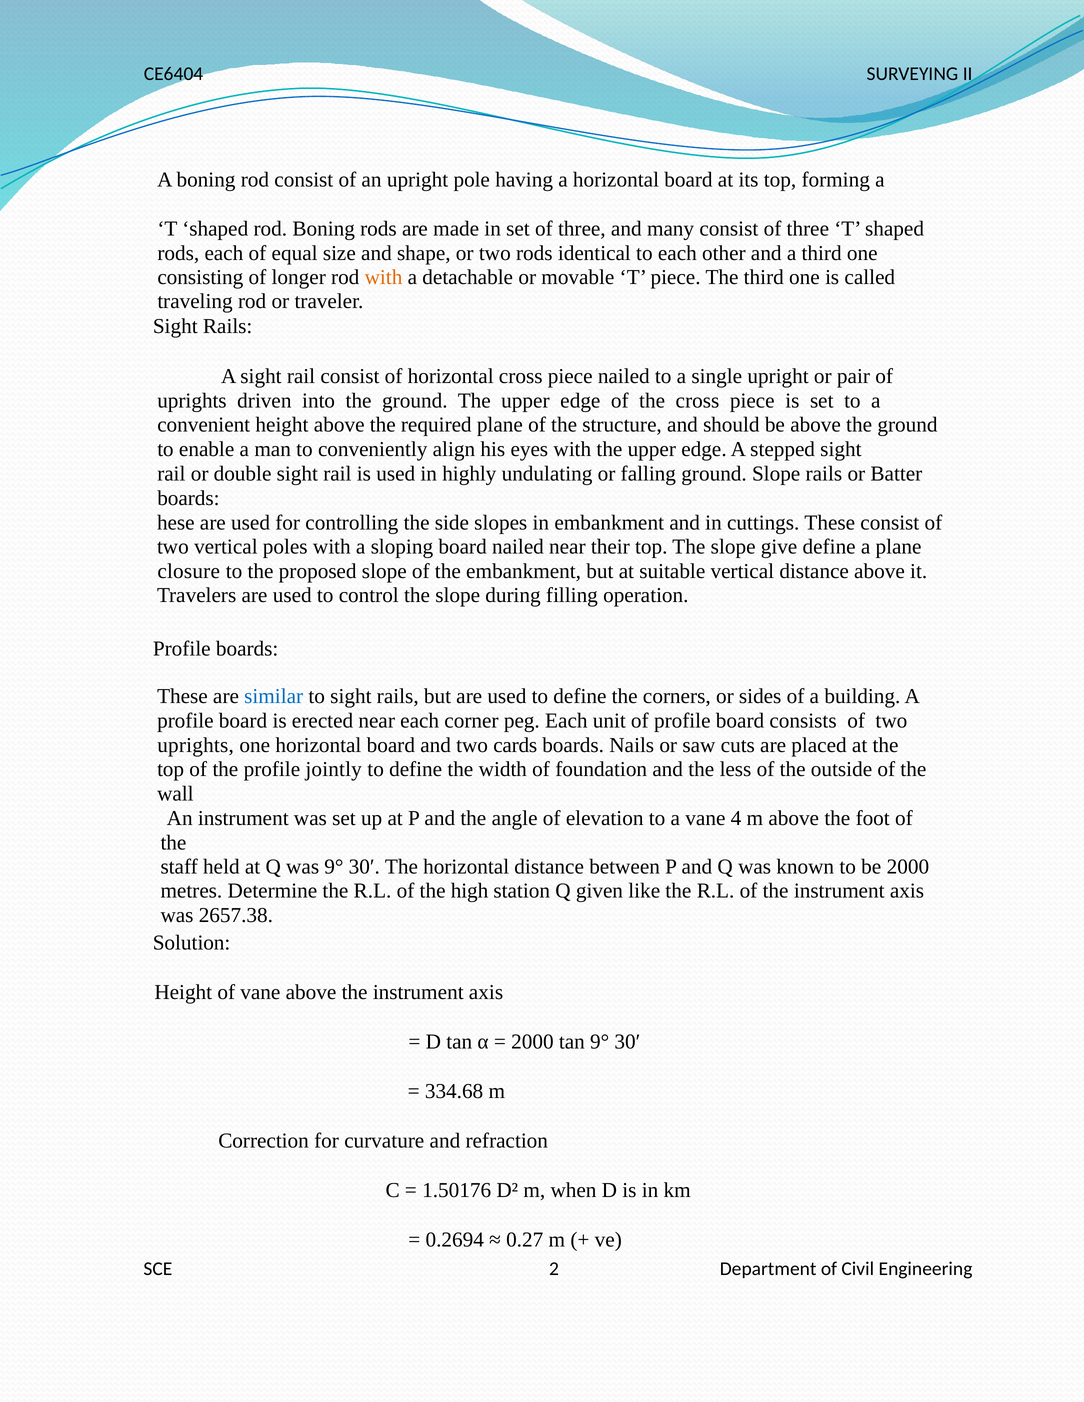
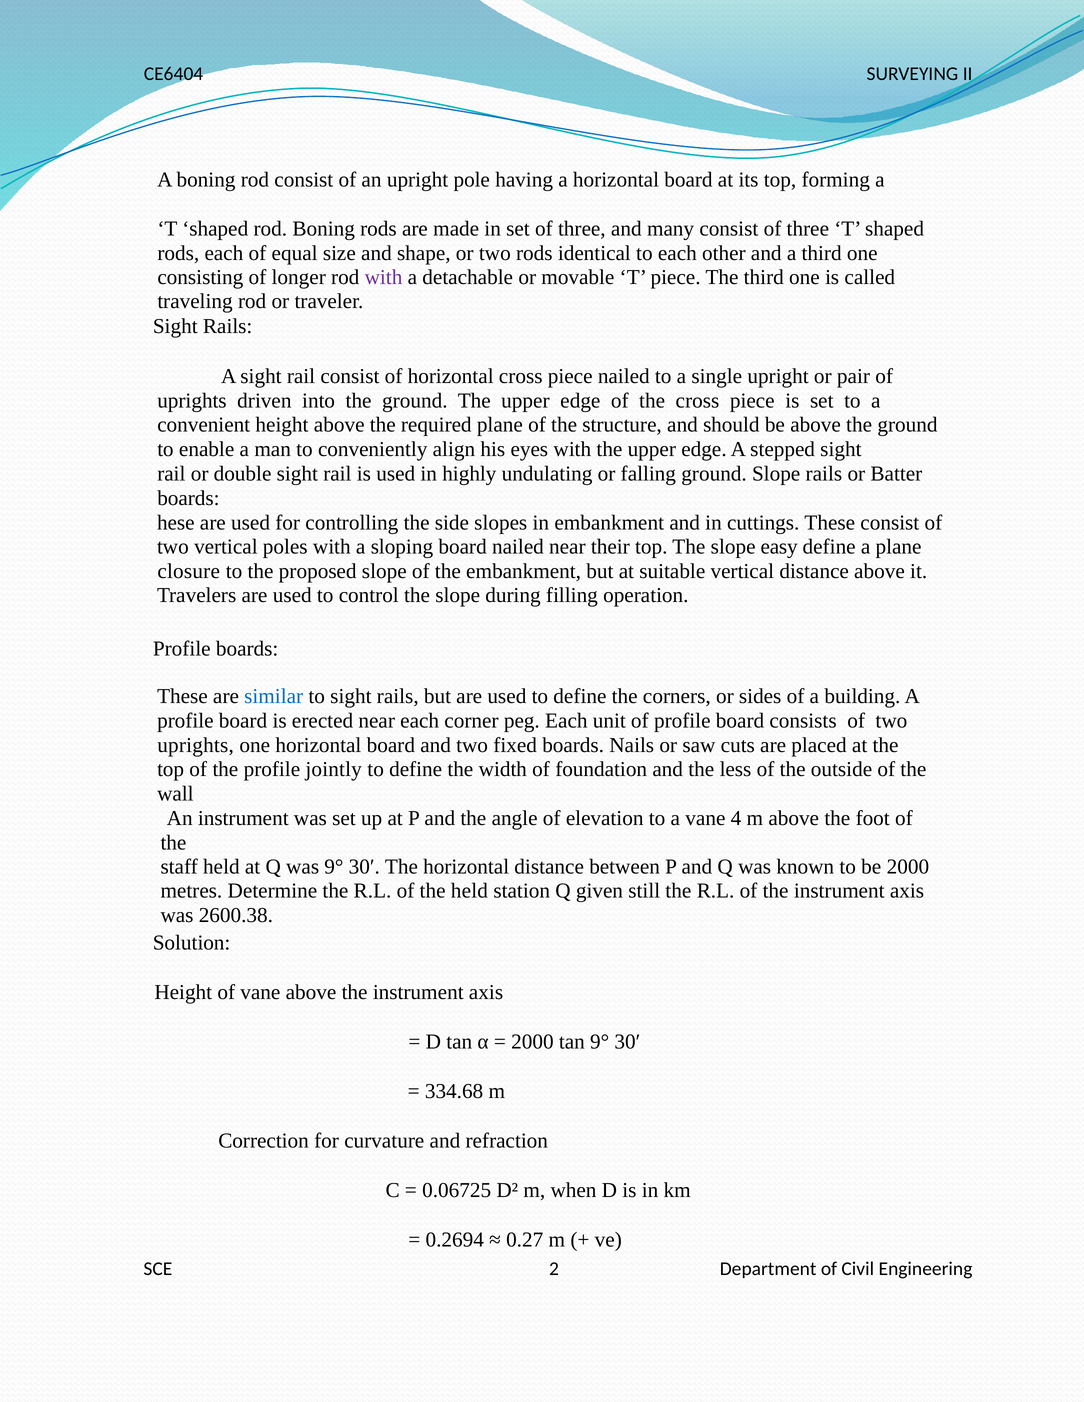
with at (384, 277) colour: orange -> purple
give: give -> easy
cards: cards -> fixed
the high: high -> held
like: like -> still
2657.38: 2657.38 -> 2600.38
1.50176: 1.50176 -> 0.06725
